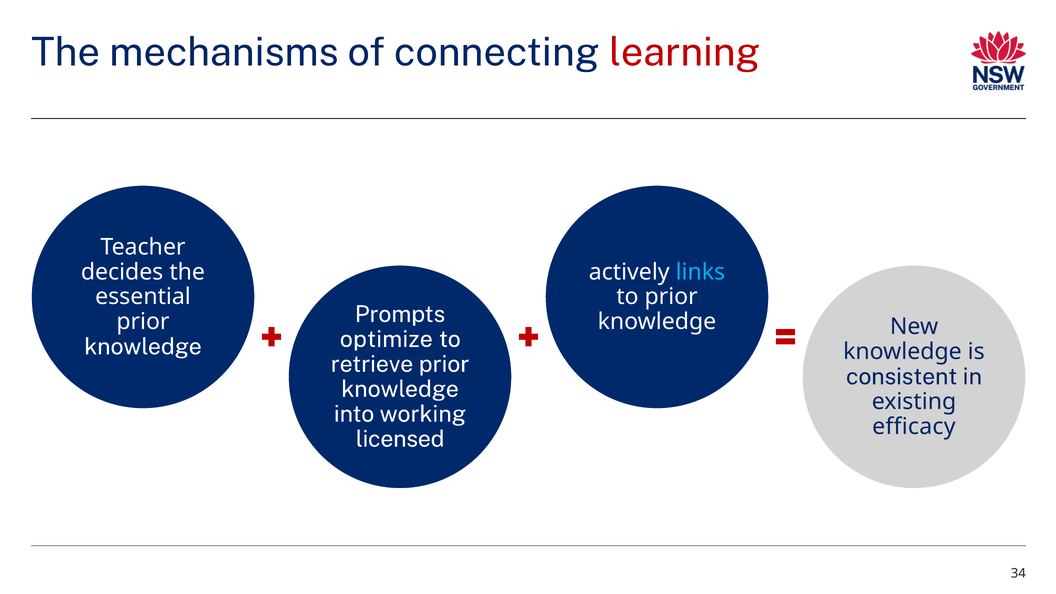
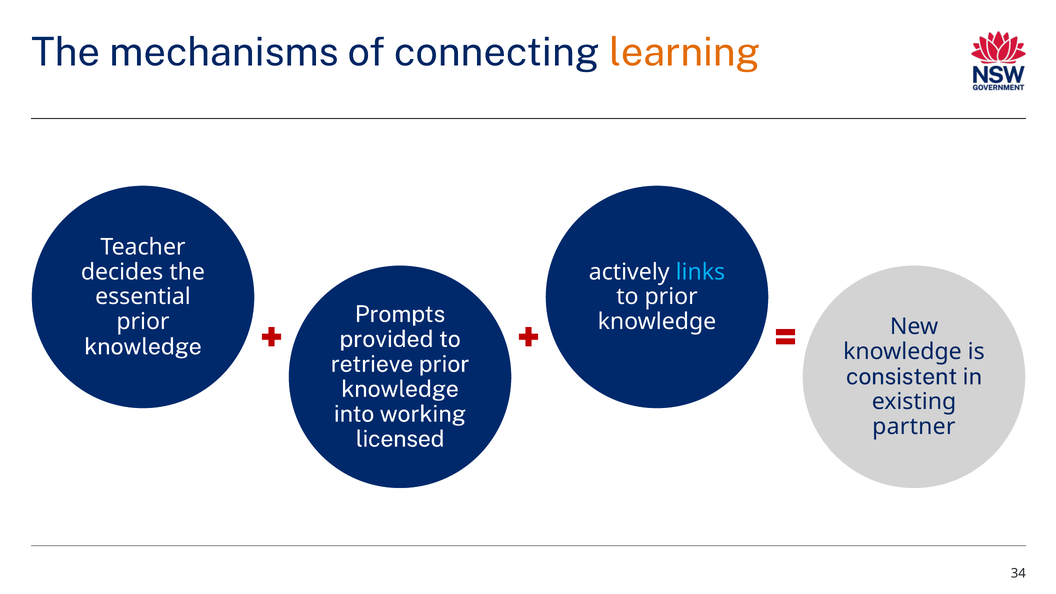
learning colour: red -> orange
optimize: optimize -> provided
efficacy: efficacy -> partner
